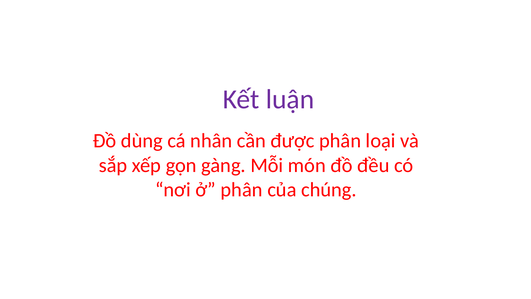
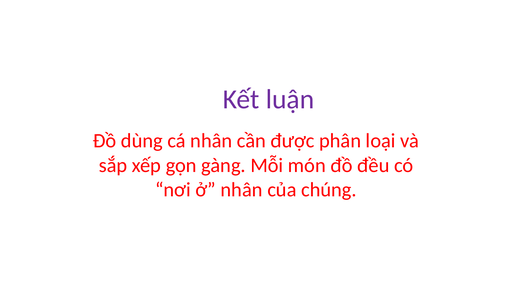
ở phân: phân -> nhân
